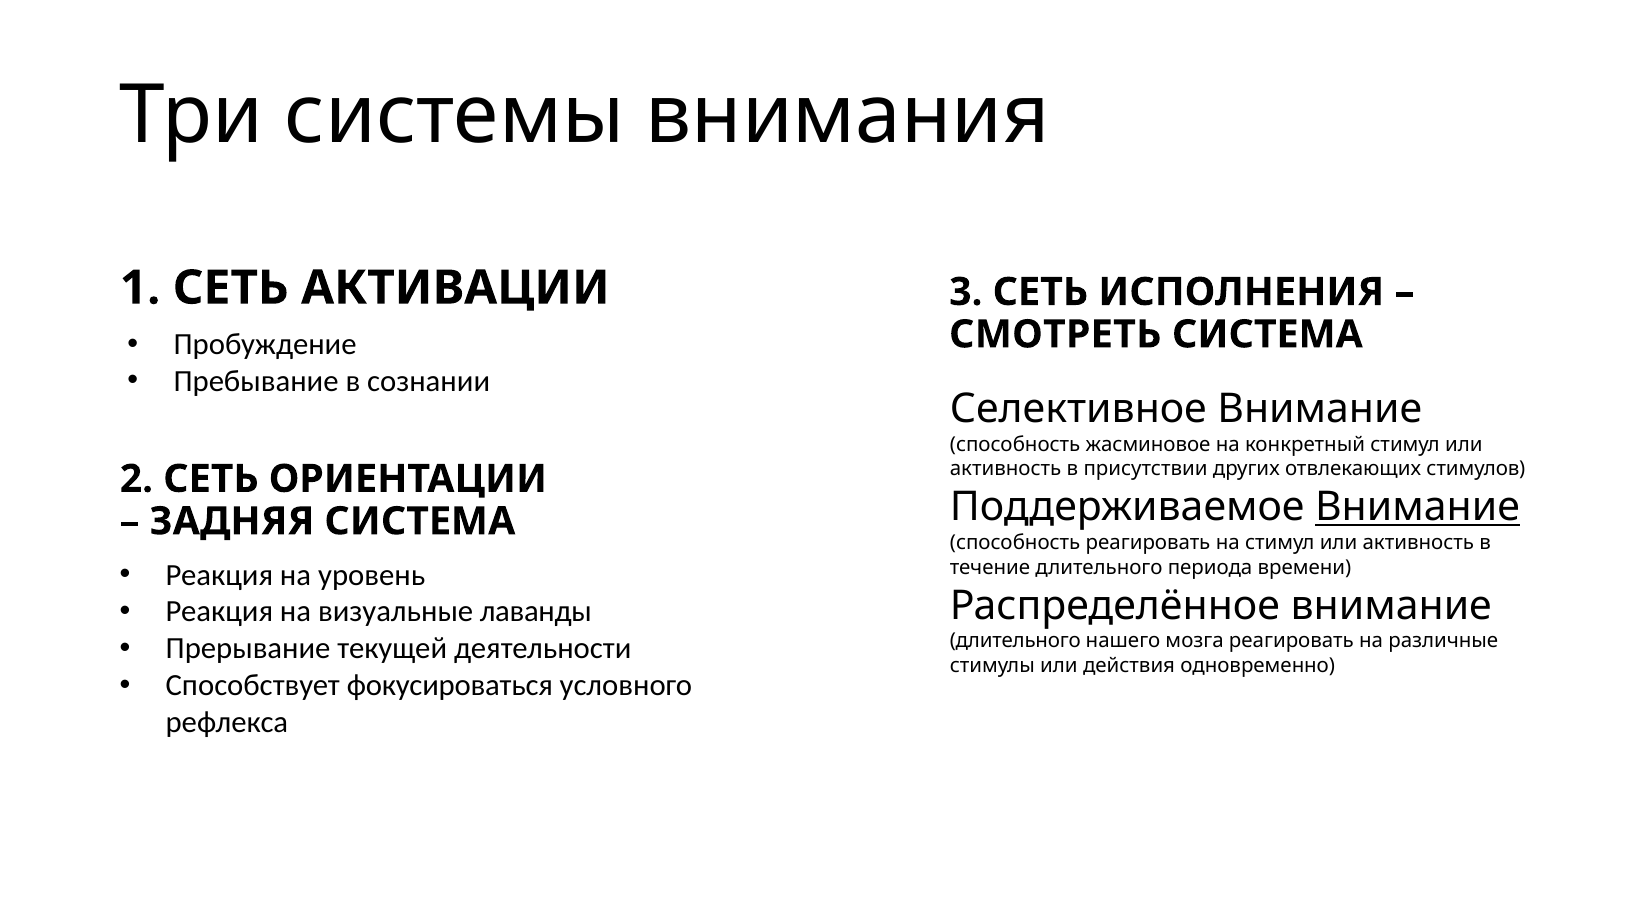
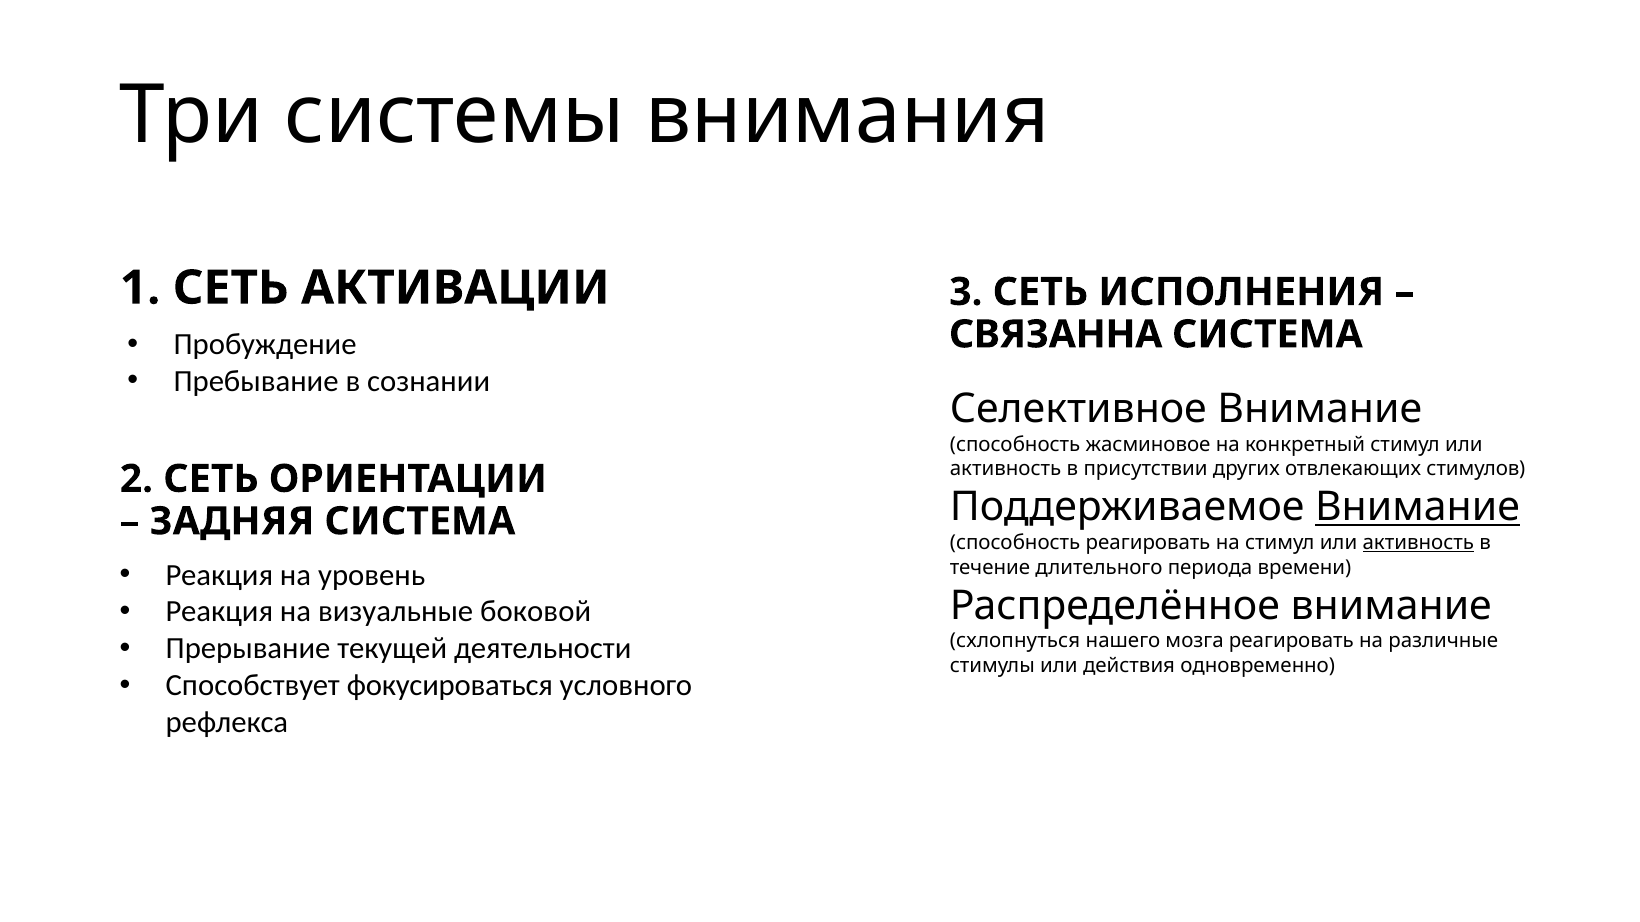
СМОТРЕТЬ: СМОТРЕТЬ -> СВЯЗАННА
активность at (1418, 543) underline: none -> present
лаванды: лаванды -> боковой
длительного at (1015, 641): длительного -> схлопнуться
